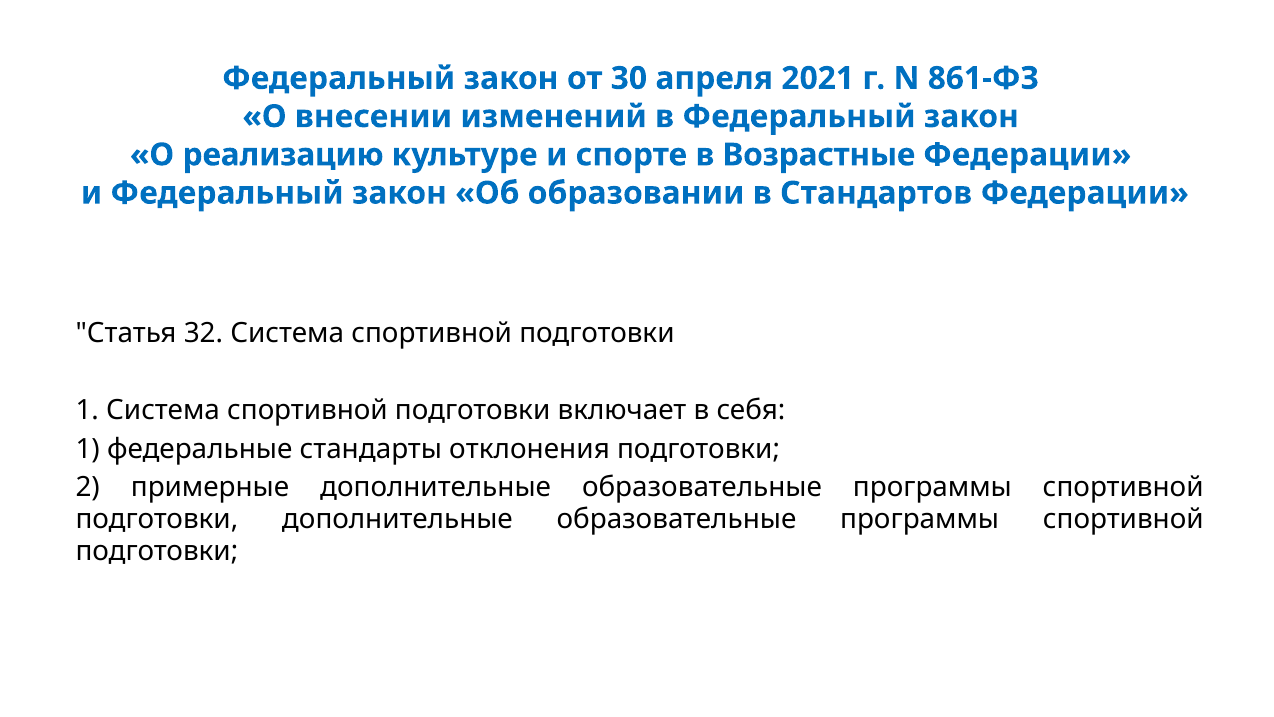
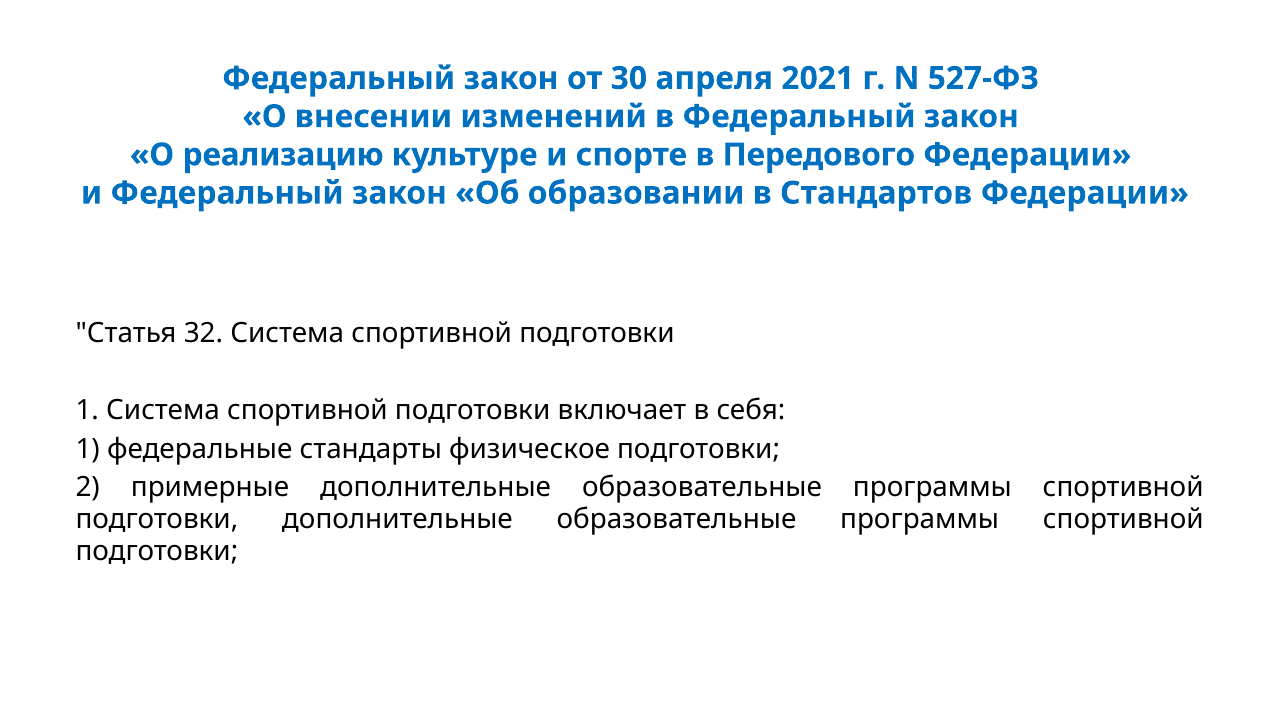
861-ФЗ: 861-ФЗ -> 527-ФЗ
Возрастные: Возрастные -> Передового
отклонения: отклонения -> физическое
